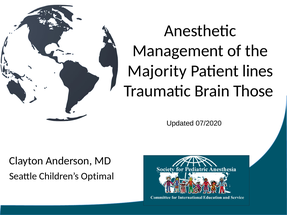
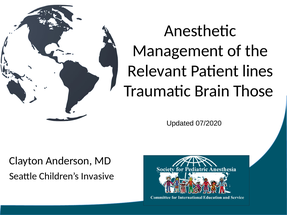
Majority: Majority -> Relevant
Optimal: Optimal -> Invasive
